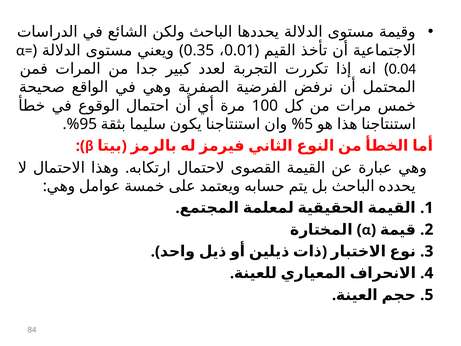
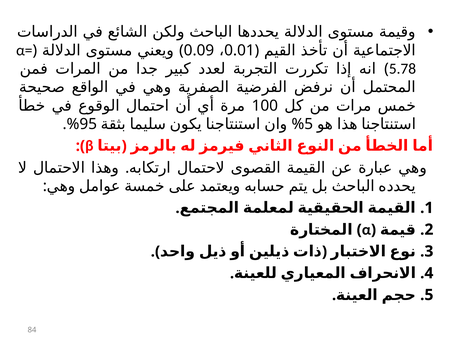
0.35: 0.35 -> 0.09
0.04: 0.04 -> 5.78
